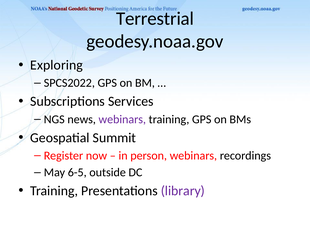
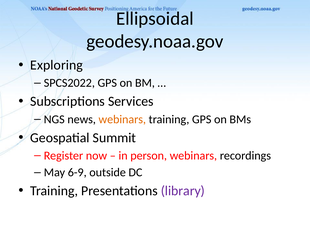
Terrestrial: Terrestrial -> Ellipsoidal
webinars at (122, 119) colour: purple -> orange
6-5: 6-5 -> 6-9
